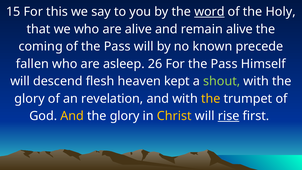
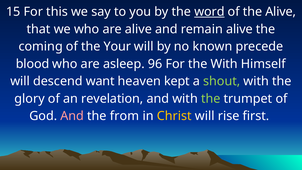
the Holy: Holy -> Alive
of the Pass: Pass -> Your
fallen: fallen -> blood
26: 26 -> 96
For the Pass: Pass -> With
flesh: flesh -> want
the at (211, 99) colour: yellow -> light green
And at (72, 116) colour: yellow -> pink
glory at (125, 116): glory -> from
rise underline: present -> none
